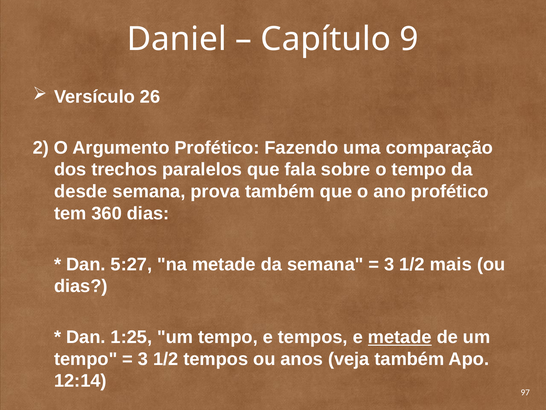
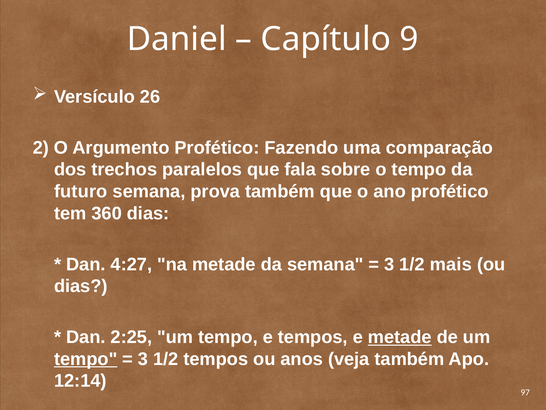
desde: desde -> futuro
5:27: 5:27 -> 4:27
1:25: 1:25 -> 2:25
tempo at (86, 359) underline: none -> present
